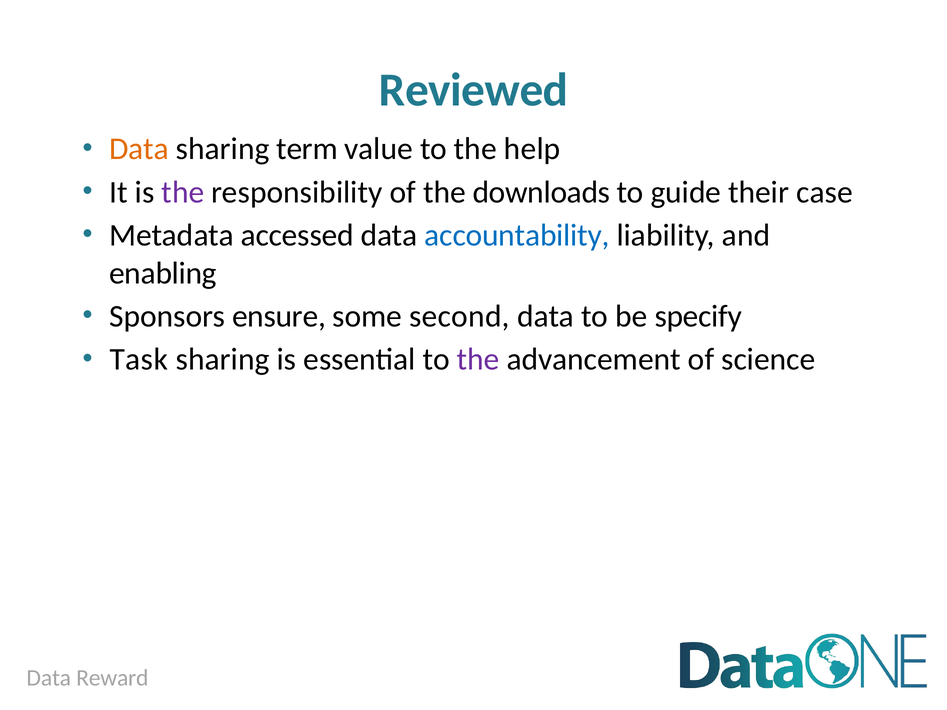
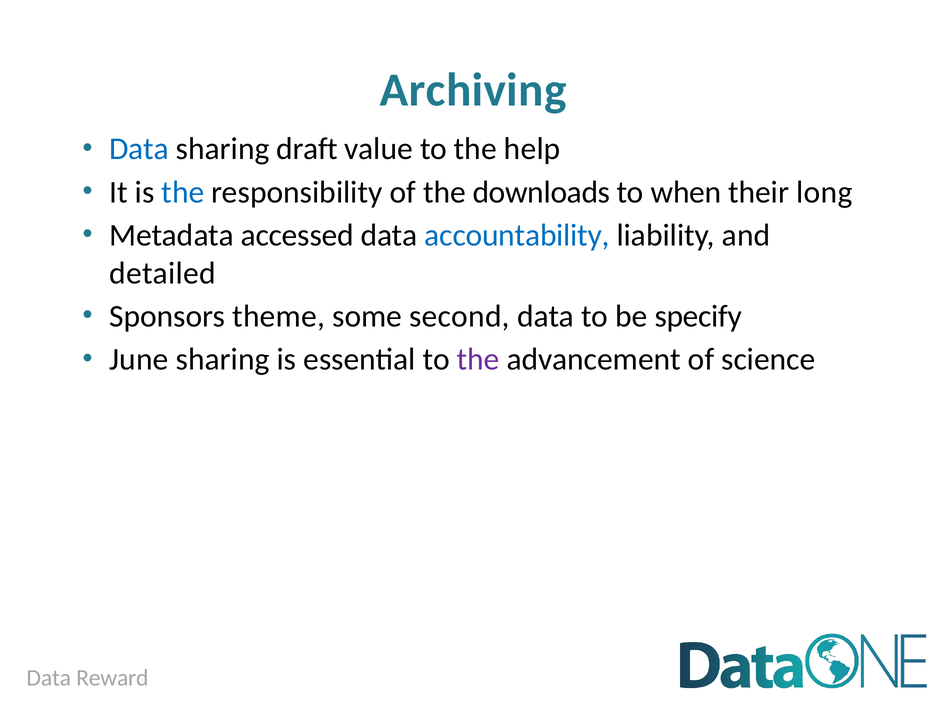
Reviewed: Reviewed -> Archiving
Data at (139, 149) colour: orange -> blue
term: term -> draft
the at (183, 192) colour: purple -> blue
guide: guide -> when
case: case -> long
enabling: enabling -> detailed
ensure: ensure -> theme
Task: Task -> June
